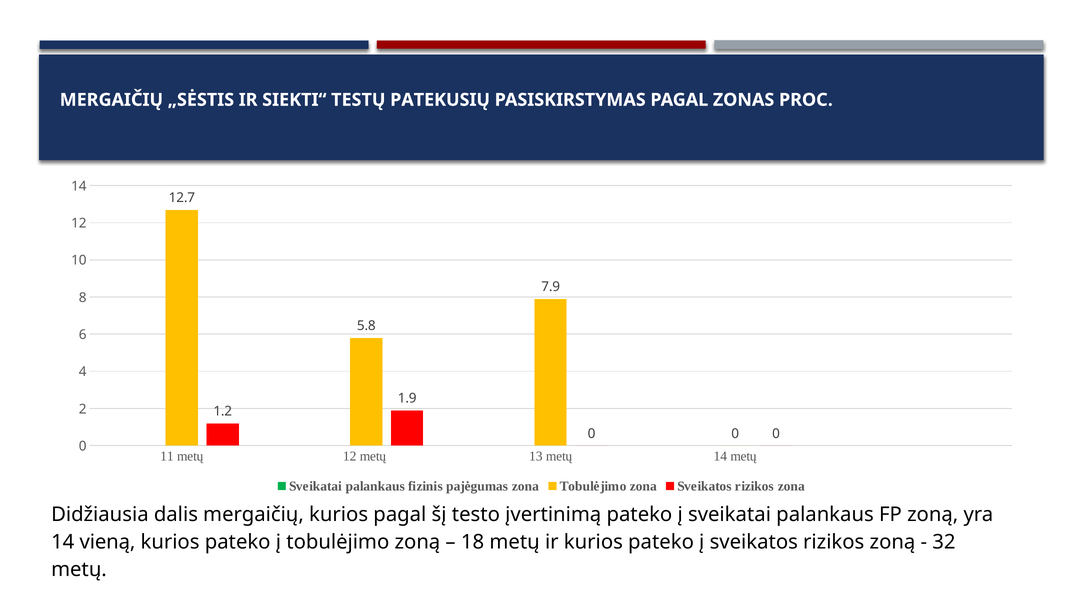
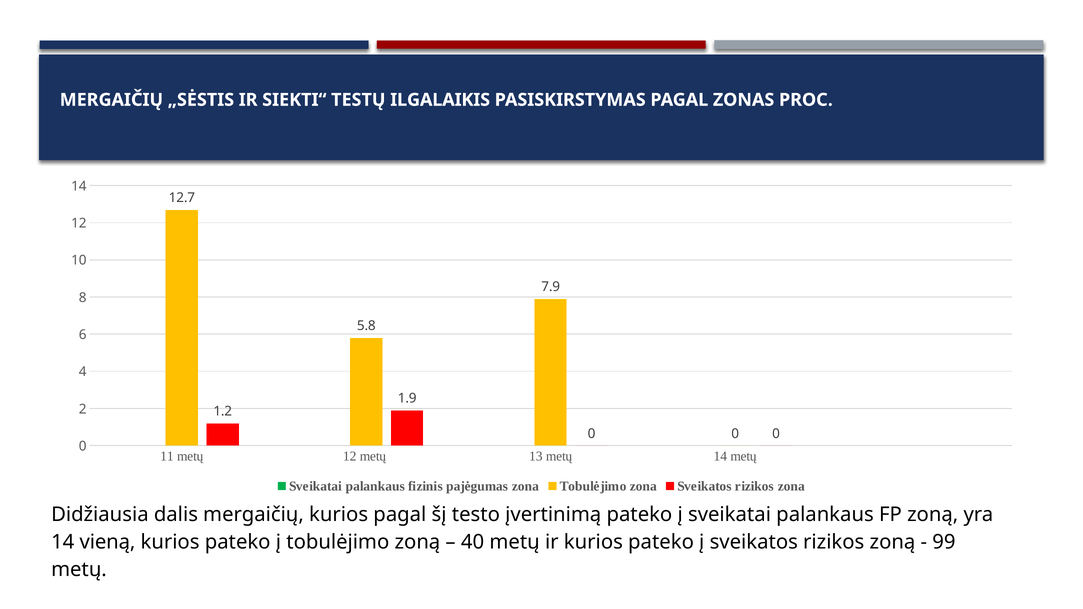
PATEKUSIŲ: PATEKUSIŲ -> ILGALAIKIS
18: 18 -> 40
32: 32 -> 99
